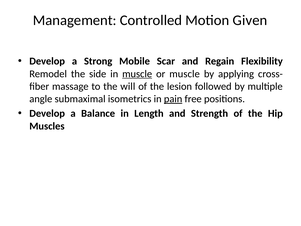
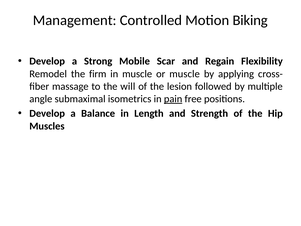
Given: Given -> Biking
side: side -> firm
muscle at (137, 74) underline: present -> none
